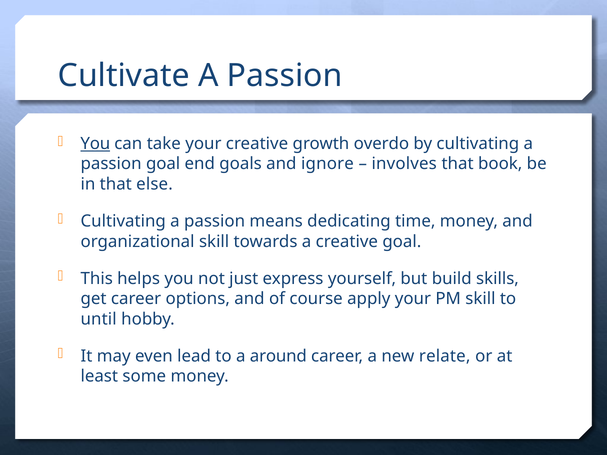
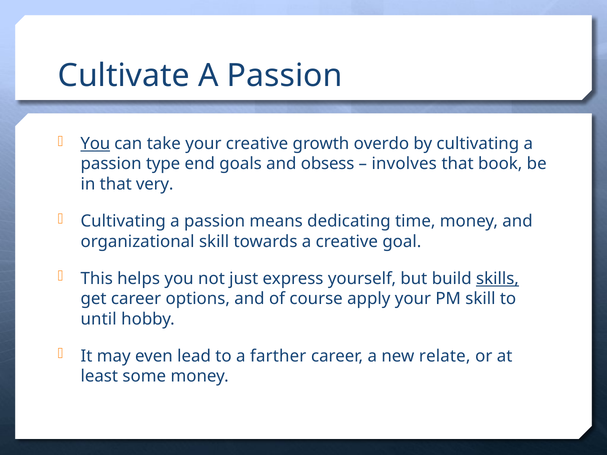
passion goal: goal -> type
ignore: ignore -> obsess
else: else -> very
skills underline: none -> present
around: around -> farther
